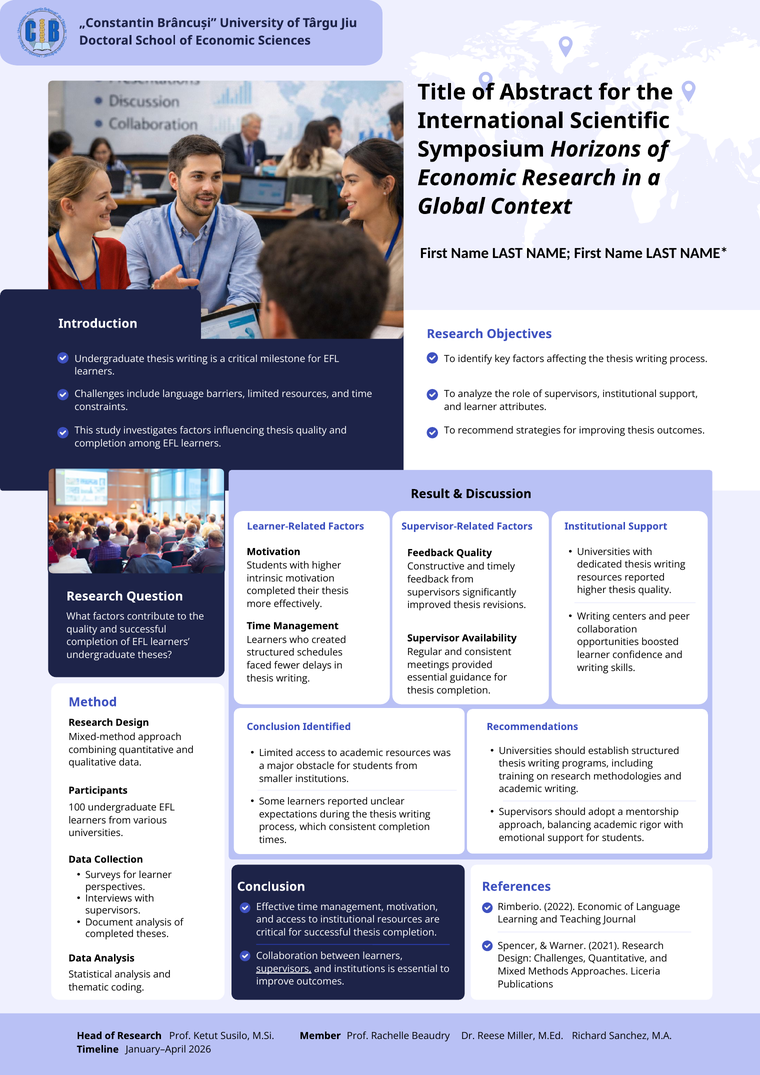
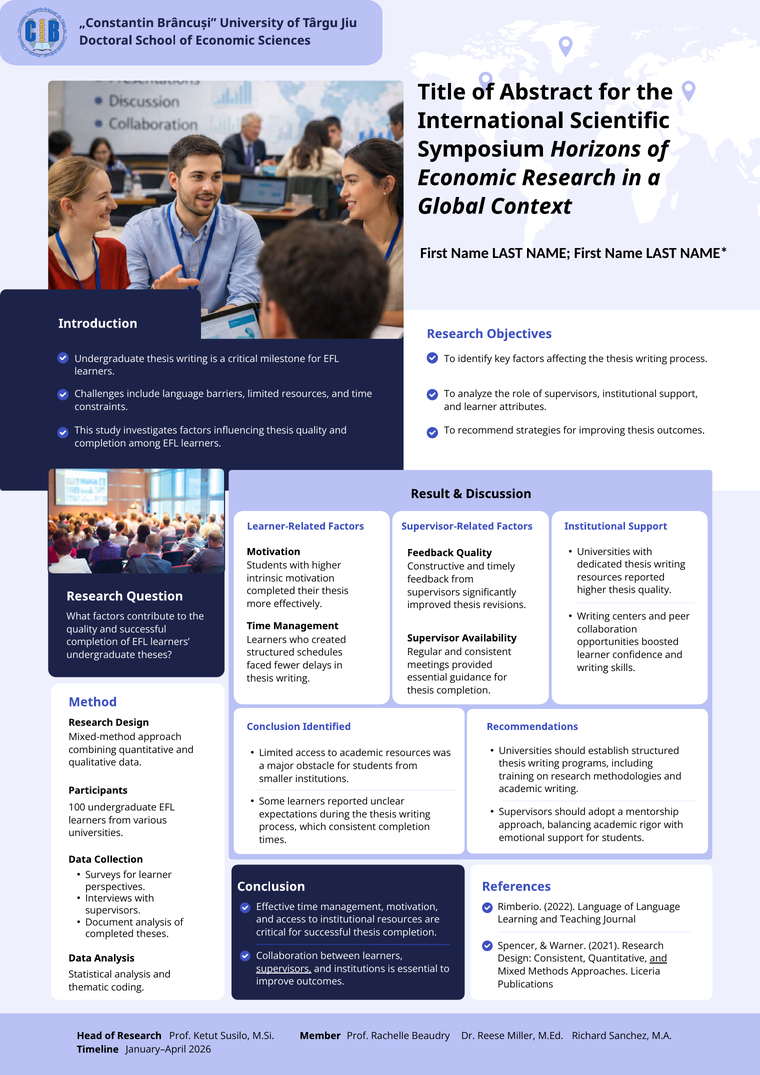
2022 Economic: Economic -> Language
Design Challenges: Challenges -> Consistent
and at (658, 959) underline: none -> present
